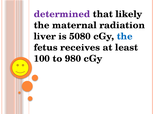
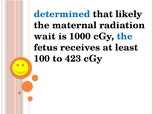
determined colour: purple -> blue
liver: liver -> wait
5080: 5080 -> 1000
980: 980 -> 423
